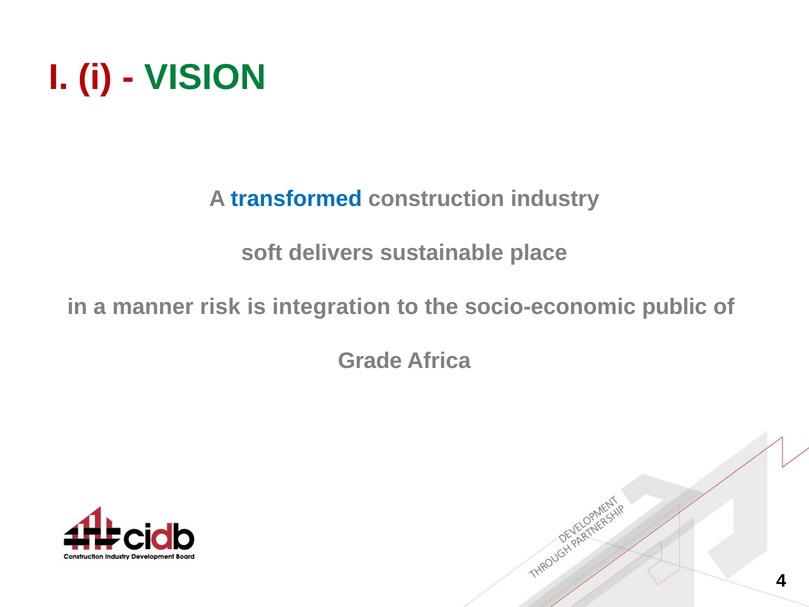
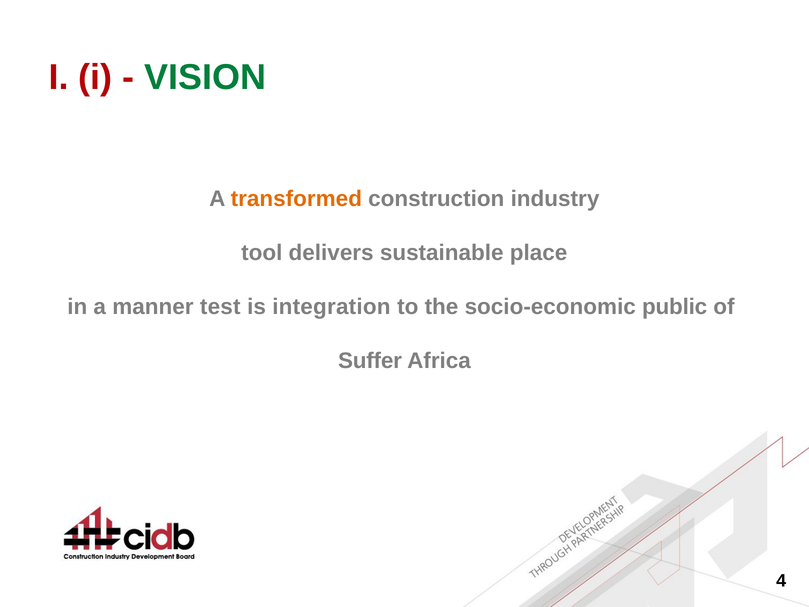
transformed colour: blue -> orange
soft: soft -> tool
risk: risk -> test
Grade: Grade -> Suffer
